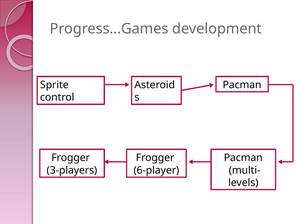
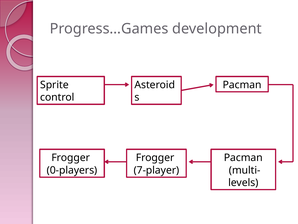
3-players: 3-players -> 0-players
6-player: 6-player -> 7-player
